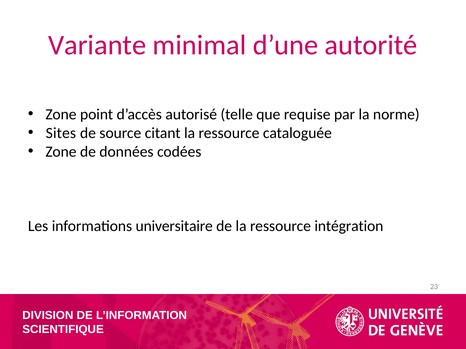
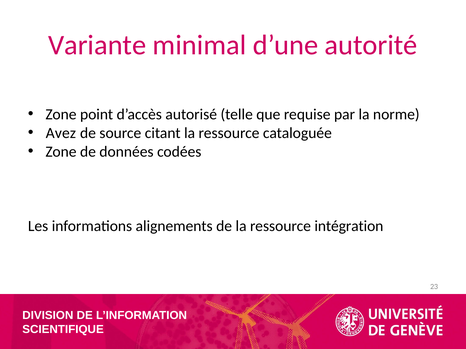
Sites: Sites -> Avez
universitaire: universitaire -> alignements
